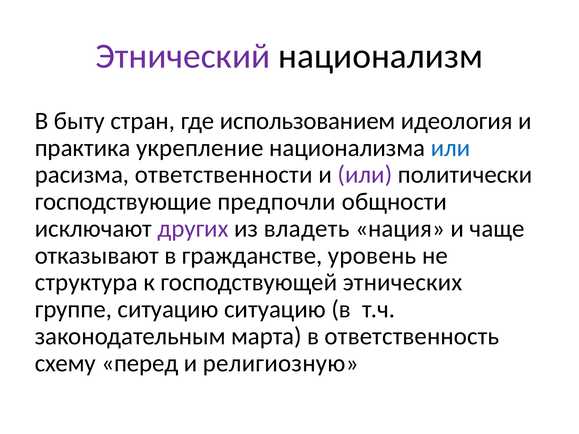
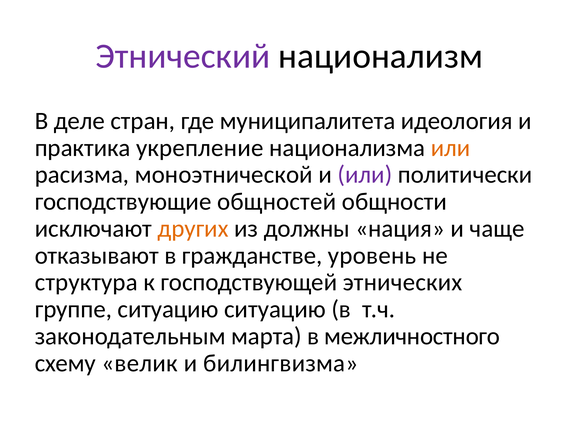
быту: быту -> деле
использованием: использованием -> муниципалитета
или at (451, 148) colour: blue -> orange
ответственности: ответственности -> моноэтнической
предпочли: предпочли -> общностей
других colour: purple -> orange
владеть: владеть -> должны
ответственность: ответственность -> межличностного
перед: перед -> велик
религиозную: религиозную -> билингвизма
